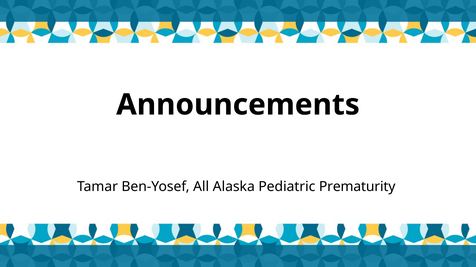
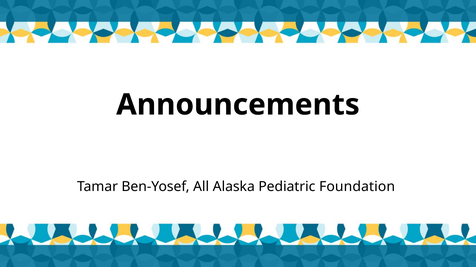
Prematurity: Prematurity -> Foundation
